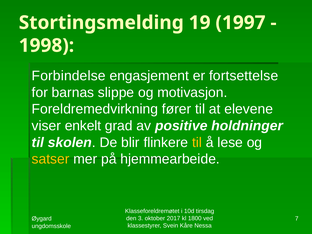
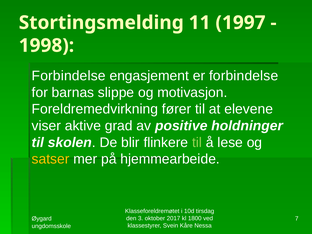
19: 19 -> 11
er fortsettelse: fortsettelse -> forbindelse
enkelt: enkelt -> aktive
til at (197, 142) colour: yellow -> light green
